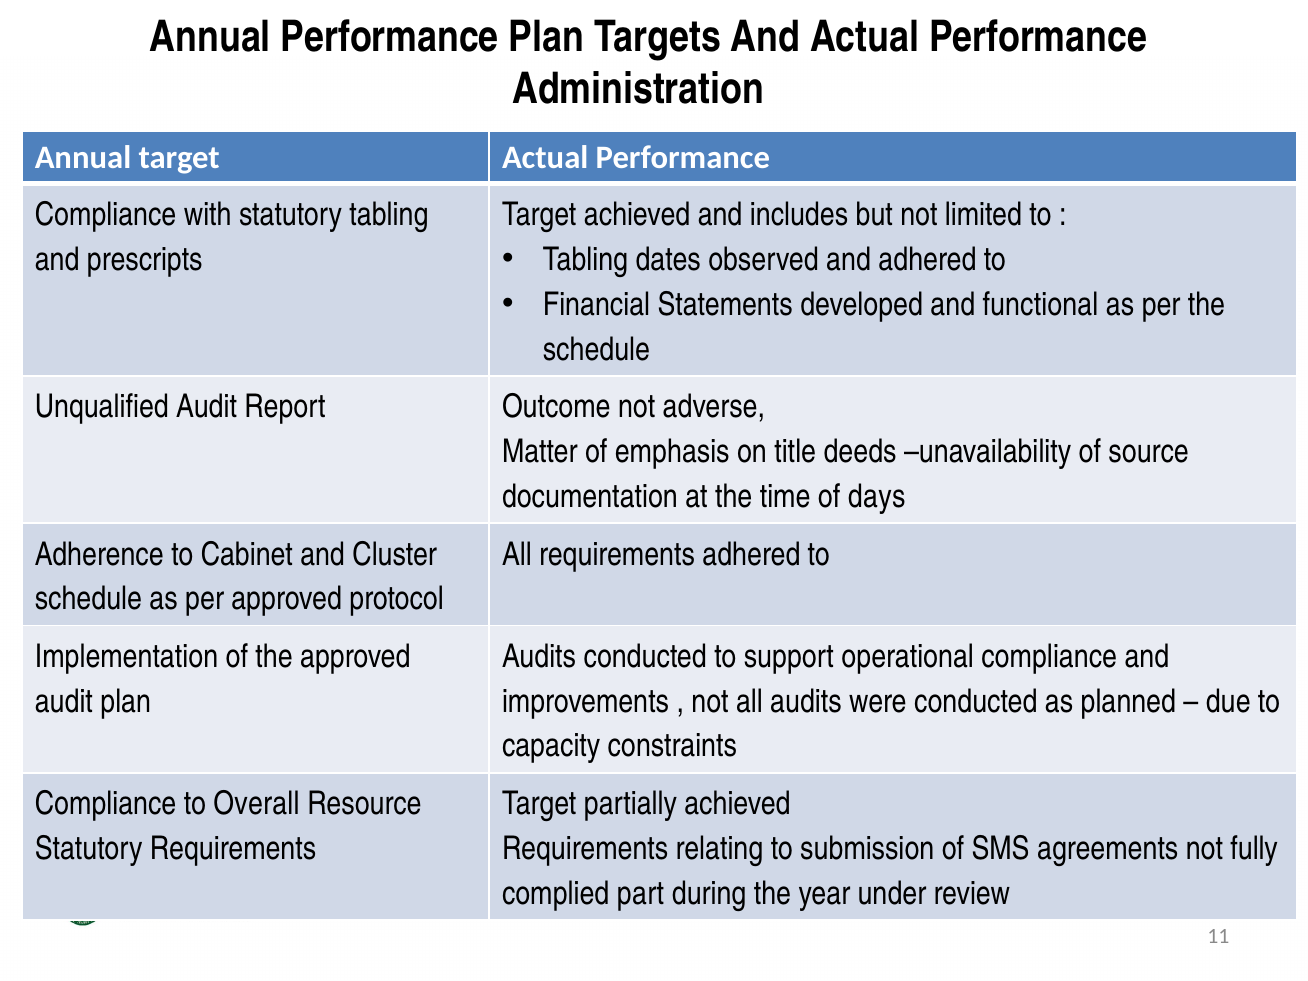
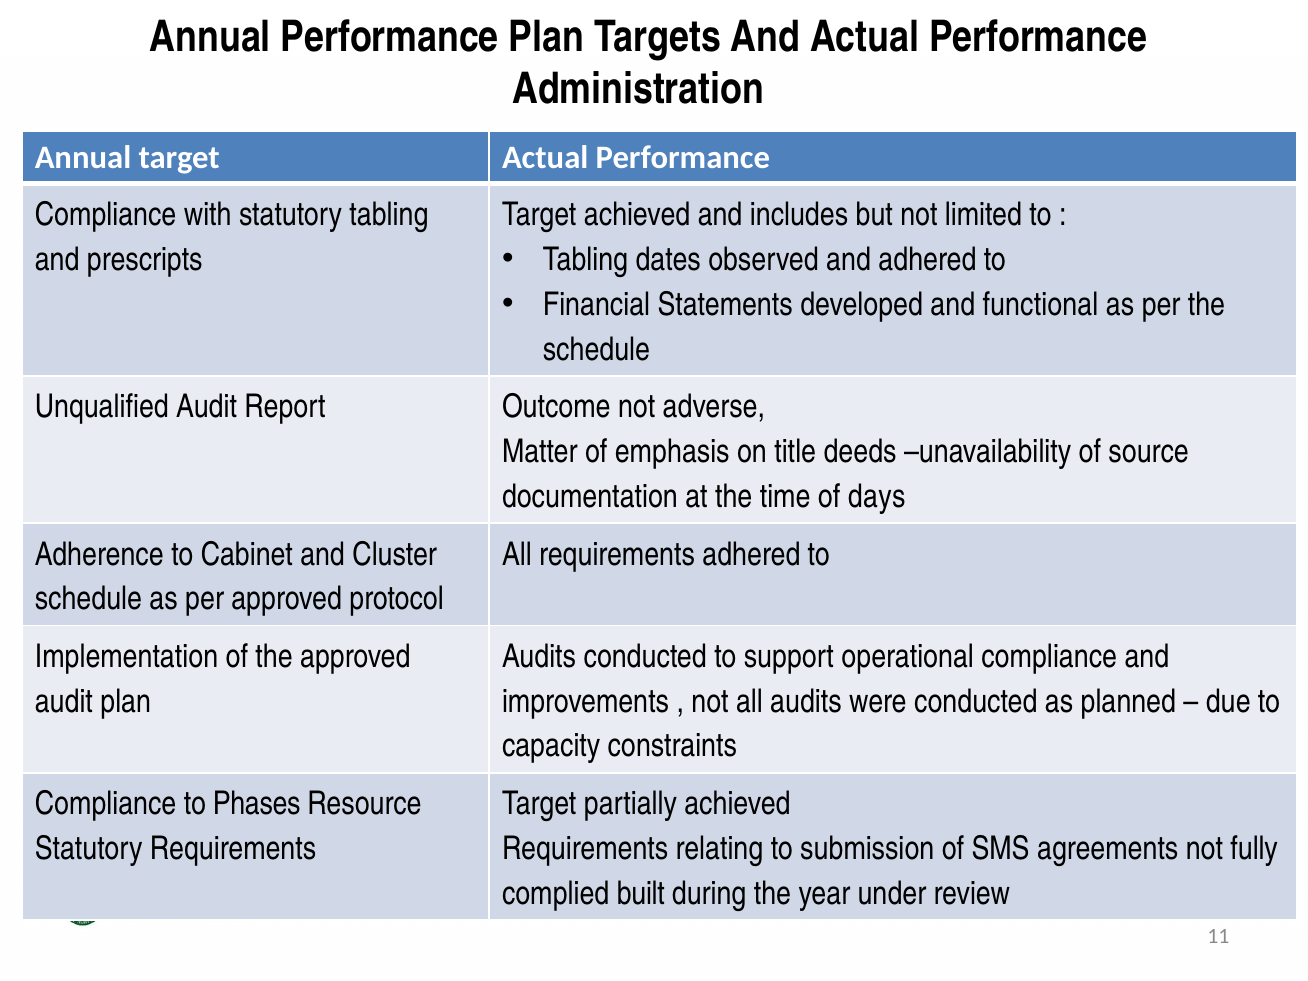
Overall: Overall -> Phases
part: part -> built
